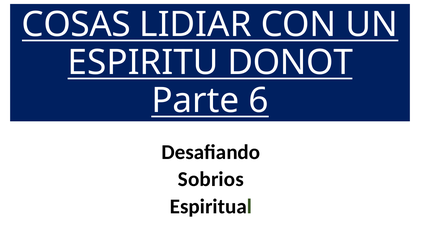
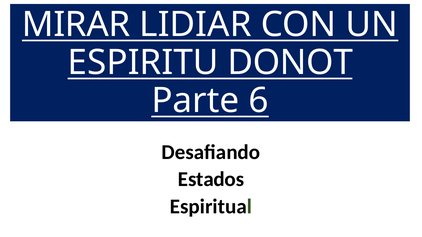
COSAS: COSAS -> MIRAR
Sobrios: Sobrios -> Estados
